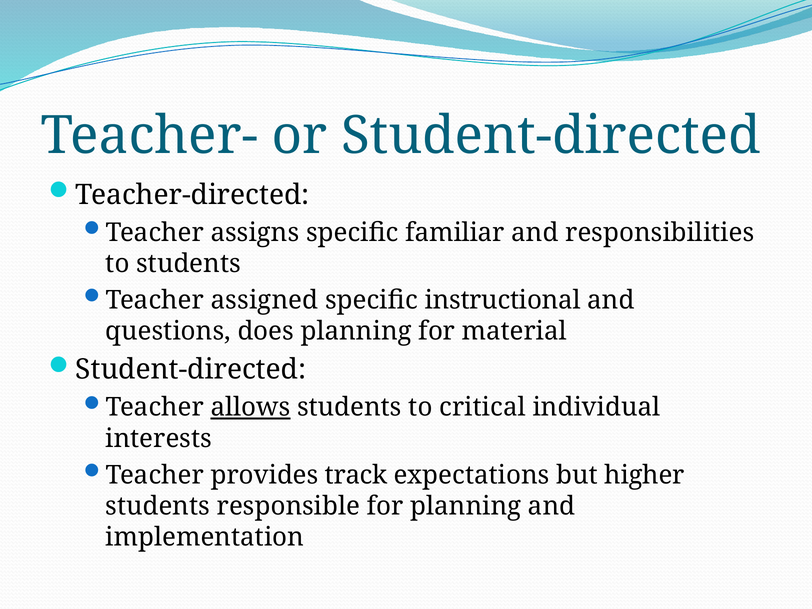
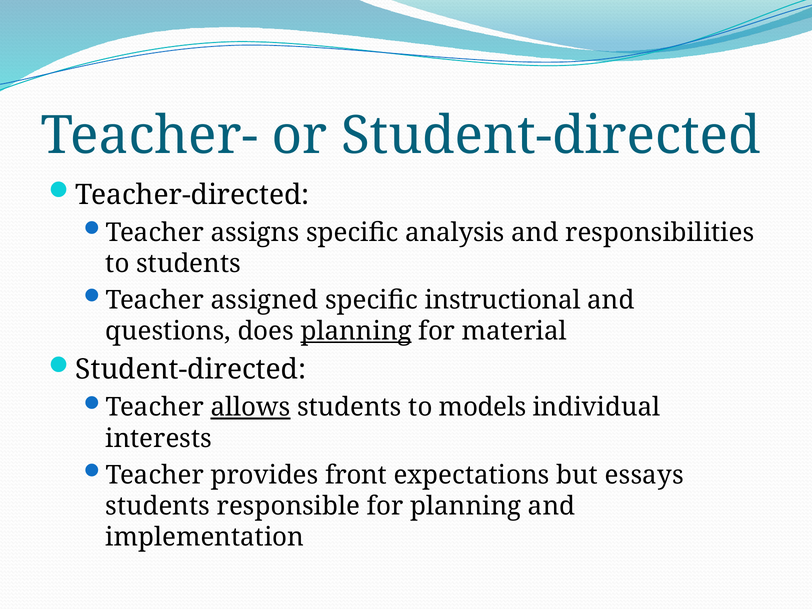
familiar: familiar -> analysis
planning at (356, 331) underline: none -> present
critical: critical -> models
track: track -> front
higher: higher -> essays
